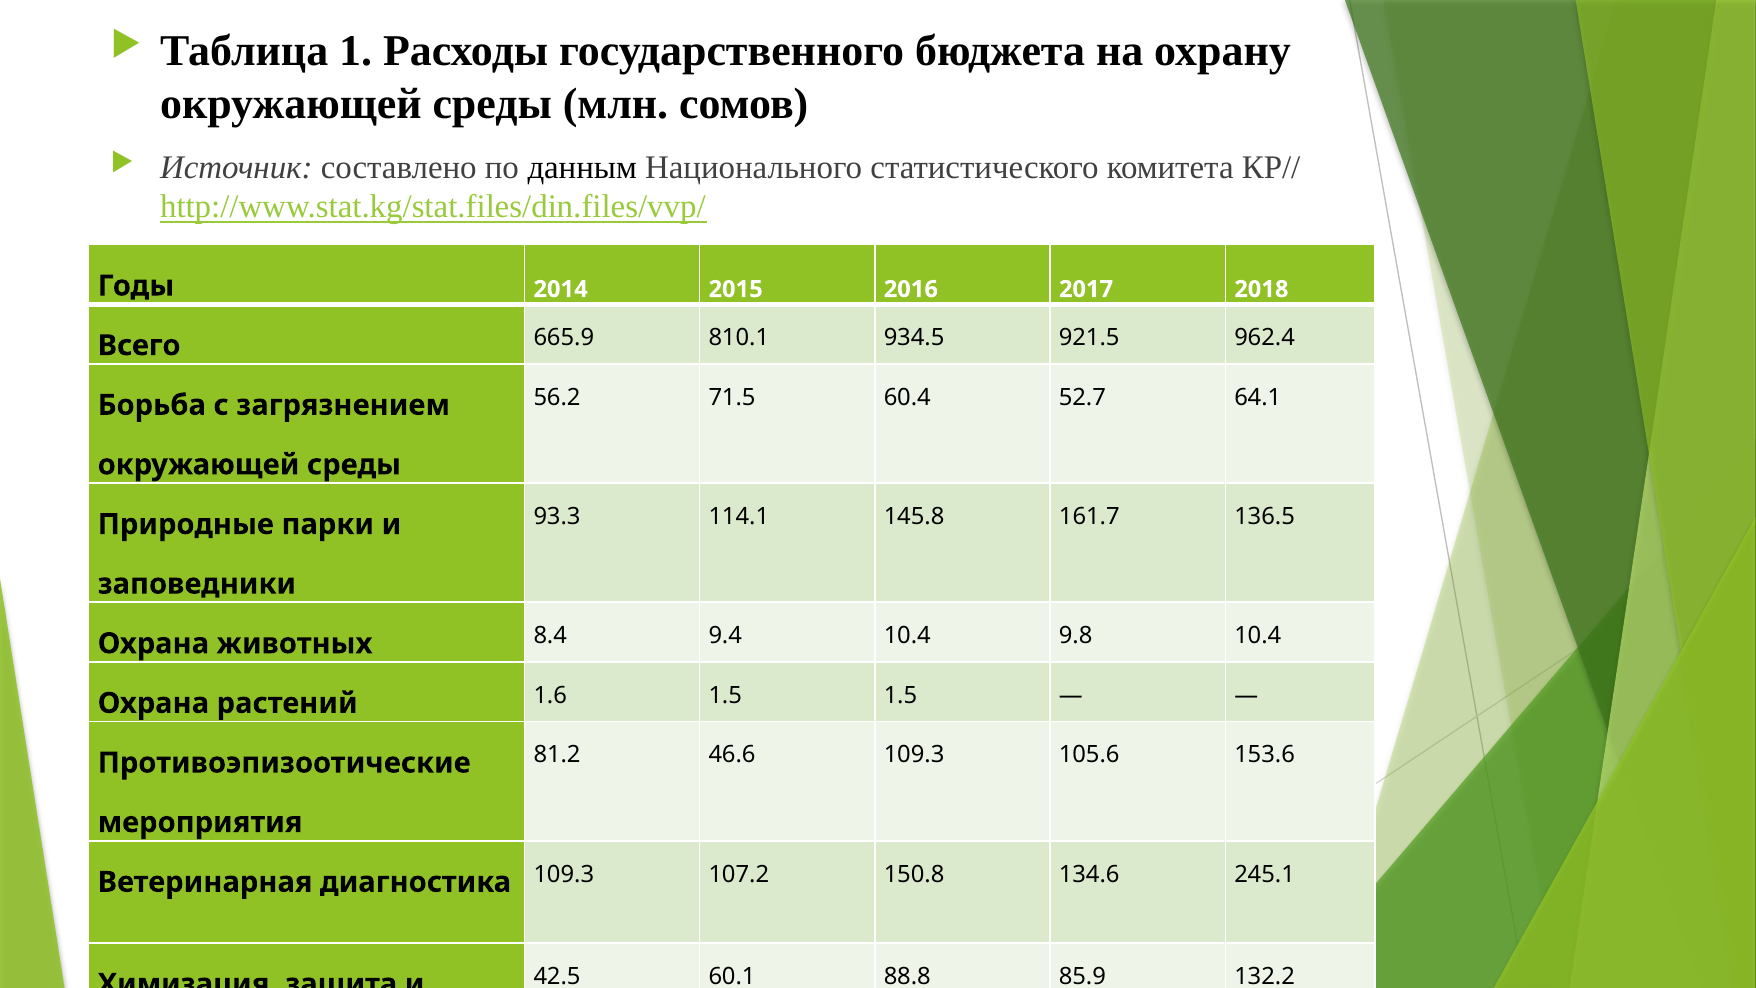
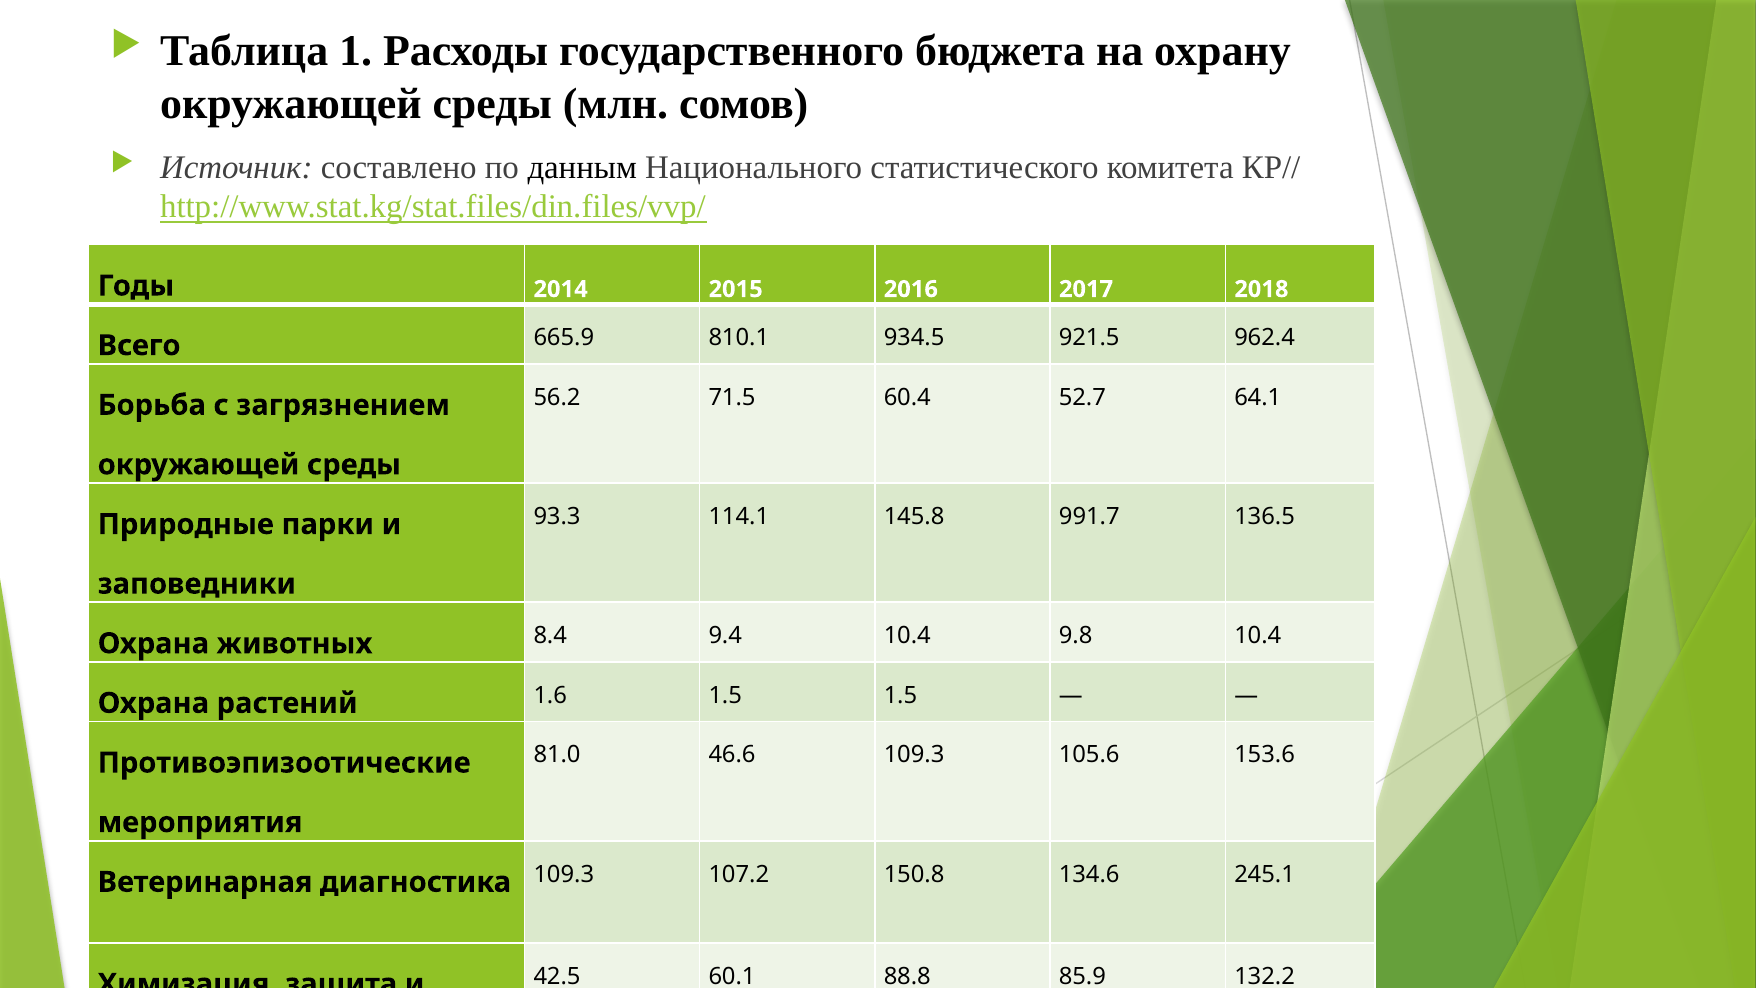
161.7: 161.7 -> 991.7
81.2: 81.2 -> 81.0
